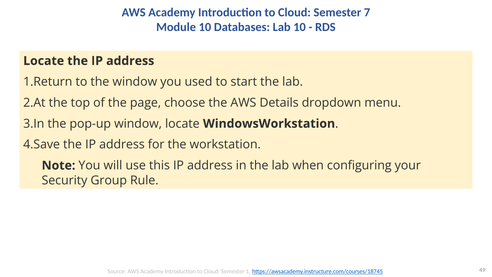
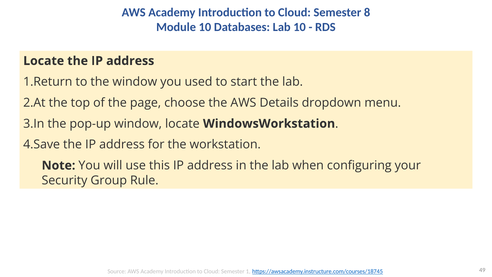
7: 7 -> 8
